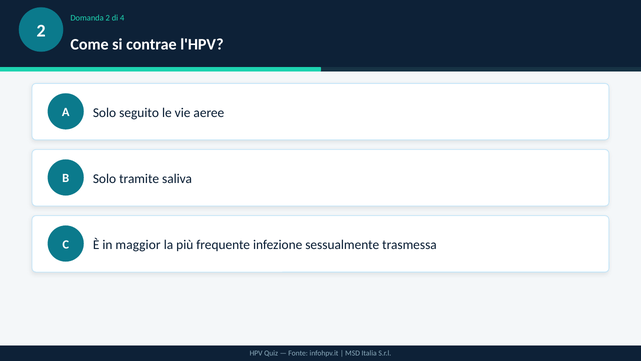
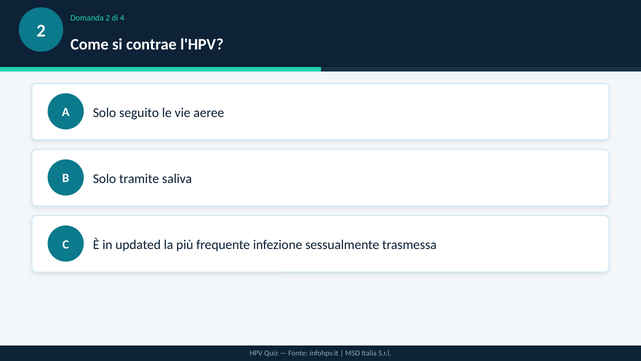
maggior: maggior -> updated
